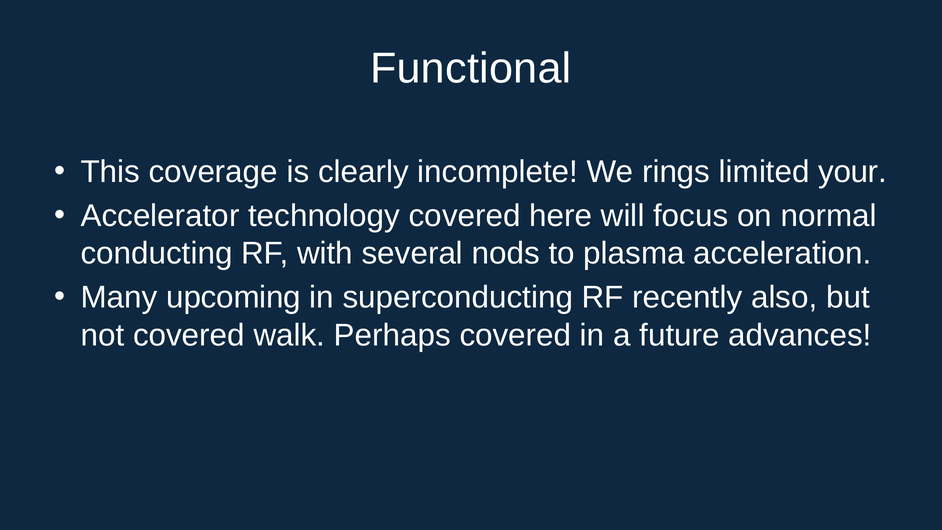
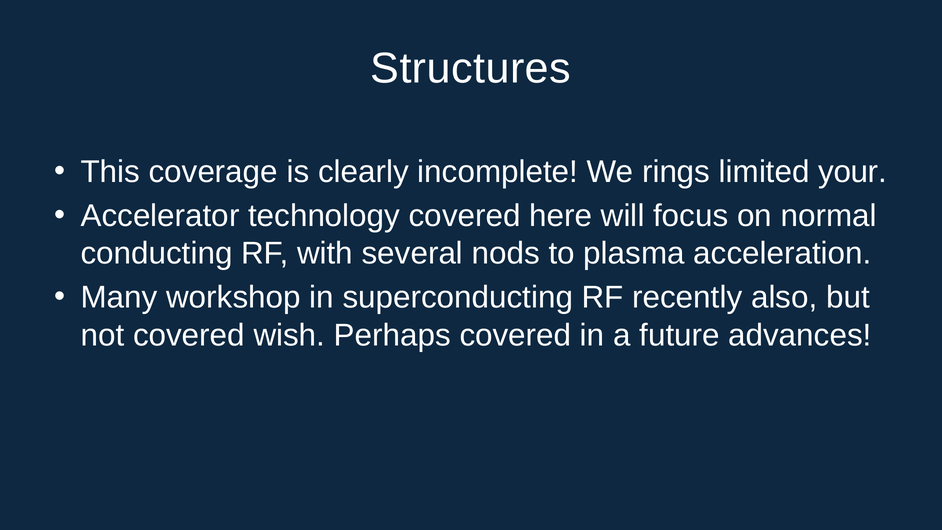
Functional: Functional -> Structures
upcoming: upcoming -> workshop
walk: walk -> wish
